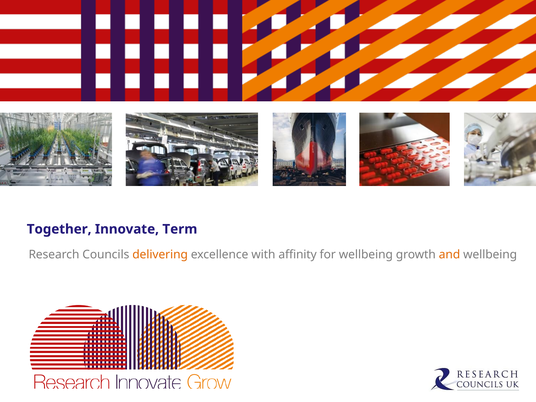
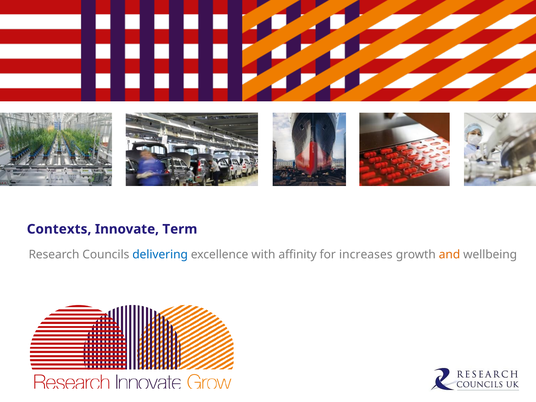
Together: Together -> Contexts
delivering colour: orange -> blue
for wellbeing: wellbeing -> increases
